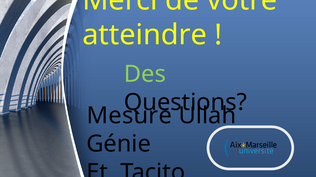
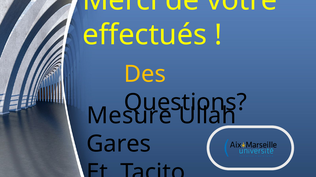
atteindre: atteindre -> effectués
Des colour: light green -> yellow
Génie: Génie -> Gares
